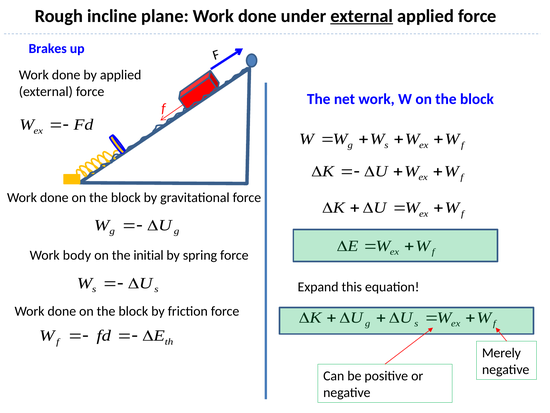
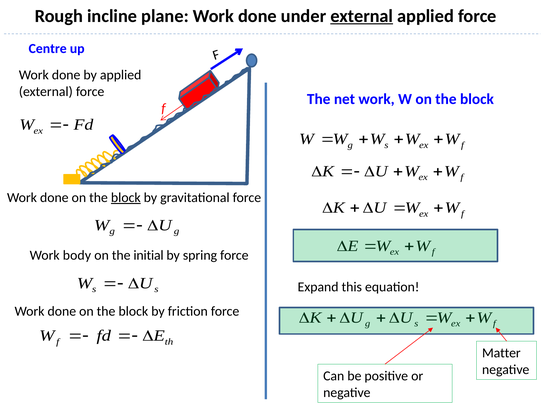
Brakes: Brakes -> Centre
block at (126, 197) underline: none -> present
Merely: Merely -> Matter
